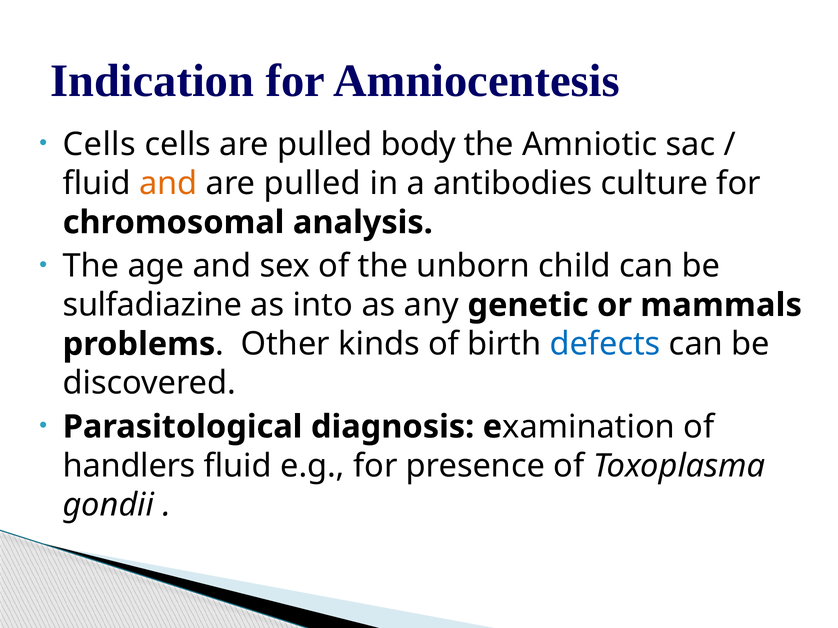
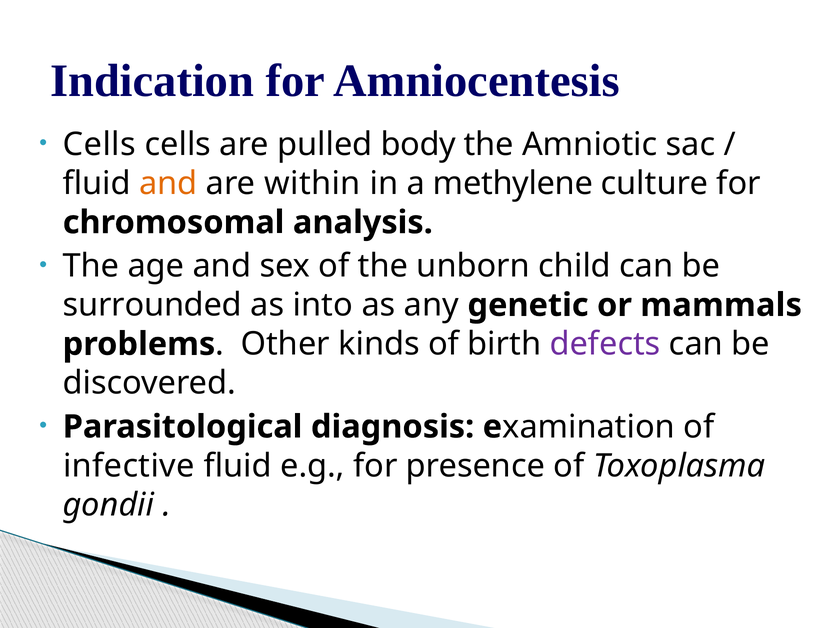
pulled at (312, 184): pulled -> within
antibodies: antibodies -> methylene
sulfadiazine: sulfadiazine -> surrounded
defects colour: blue -> purple
handlers: handlers -> infective
